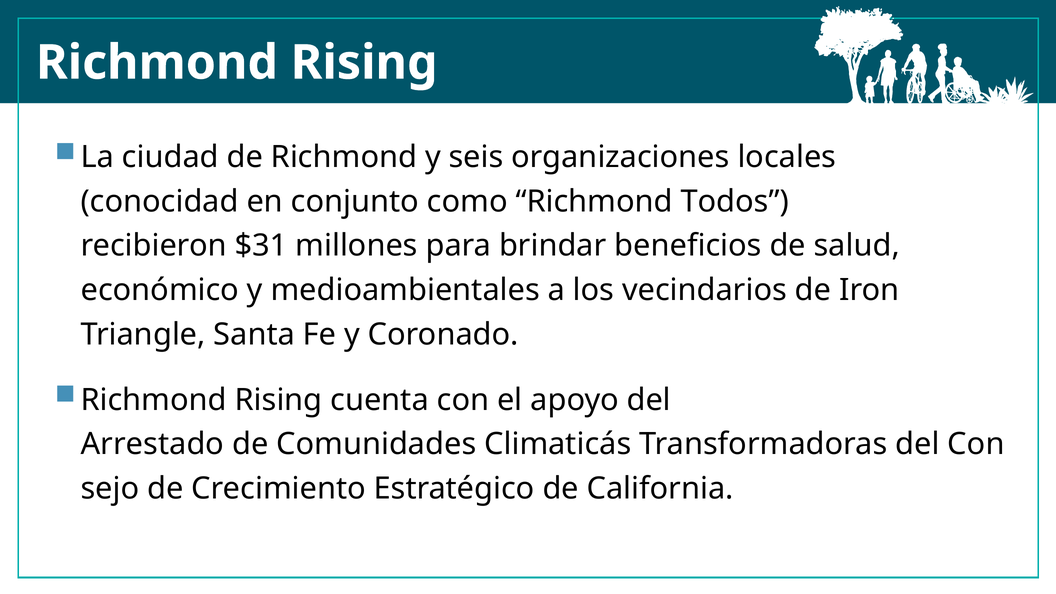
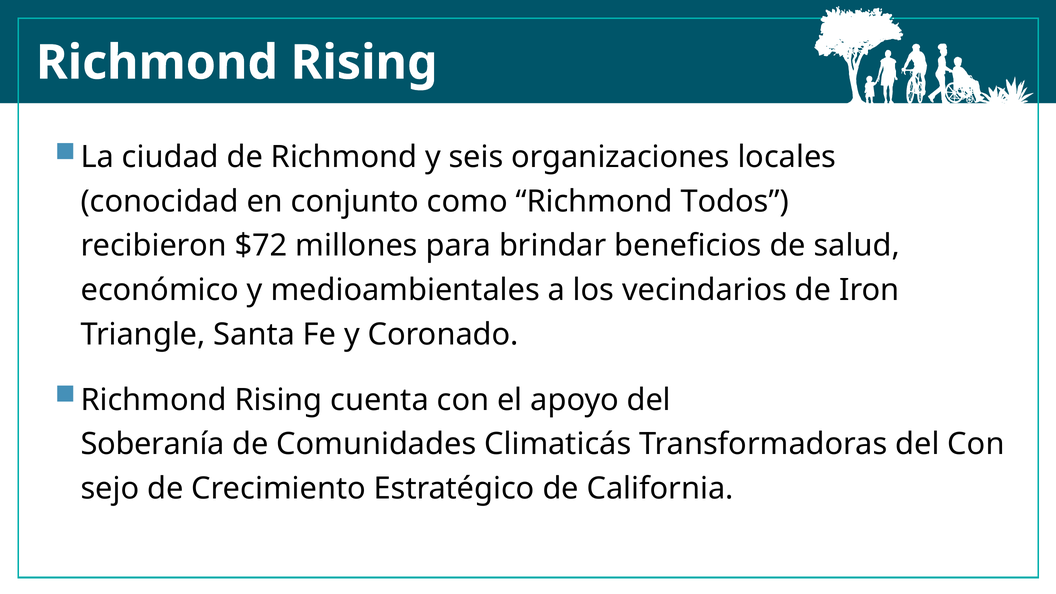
$31: $31 -> $72
Arrestado: Arrestado -> Soberanía
